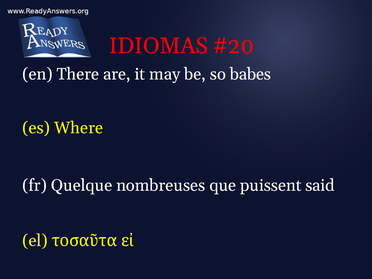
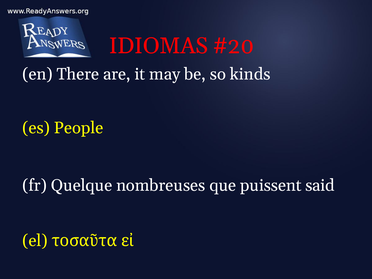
babes: babes -> kinds
Where: Where -> People
